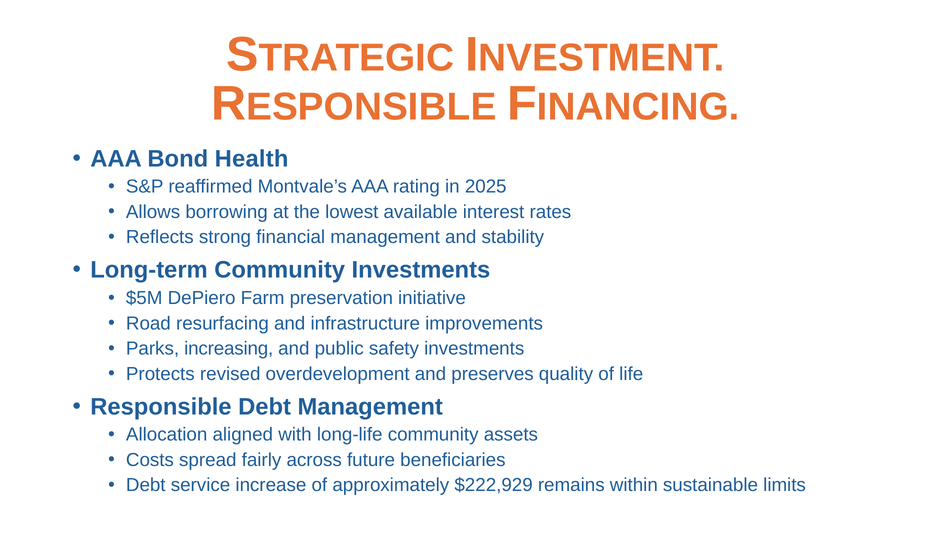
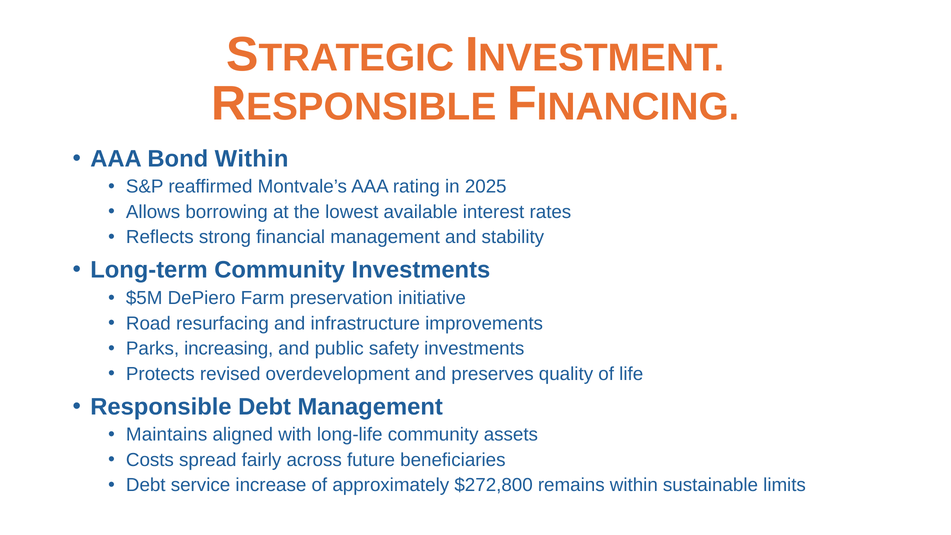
Bond Health: Health -> Within
Allocation: Allocation -> Maintains
$222,929: $222,929 -> $272,800
